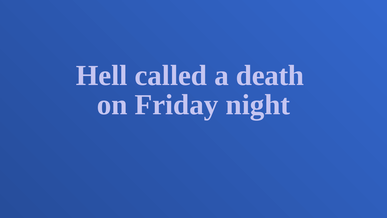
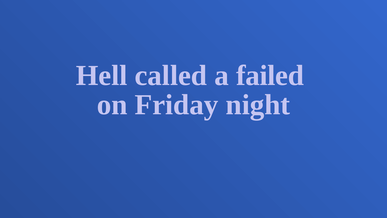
death: death -> failed
